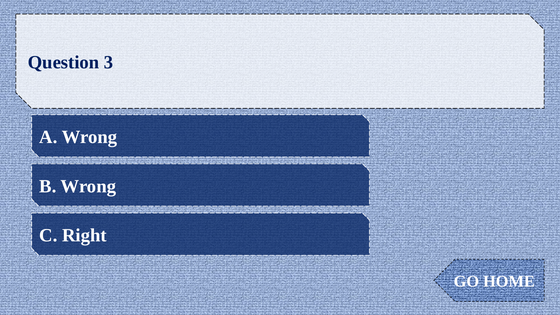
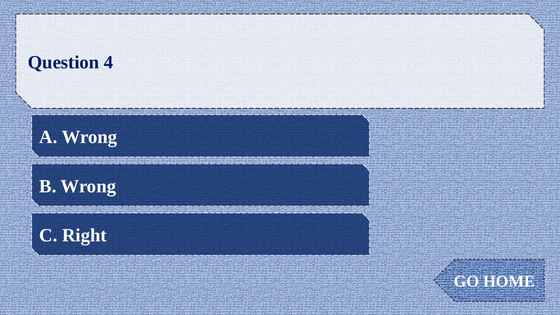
3: 3 -> 4
